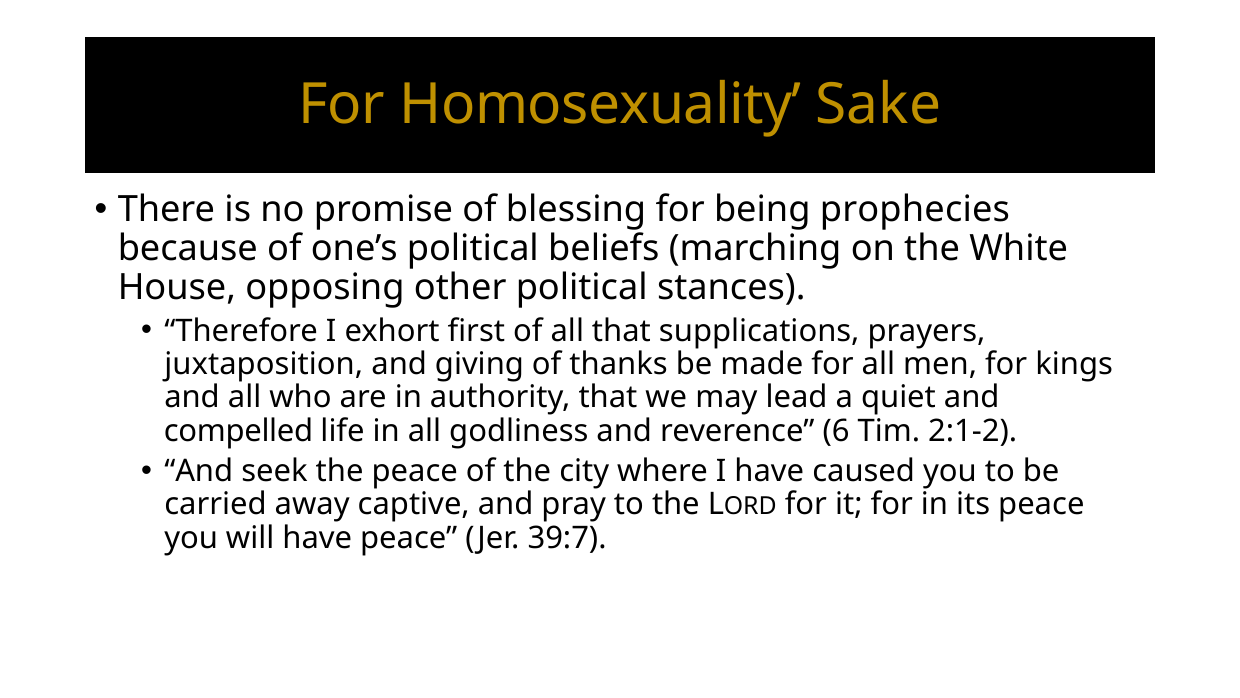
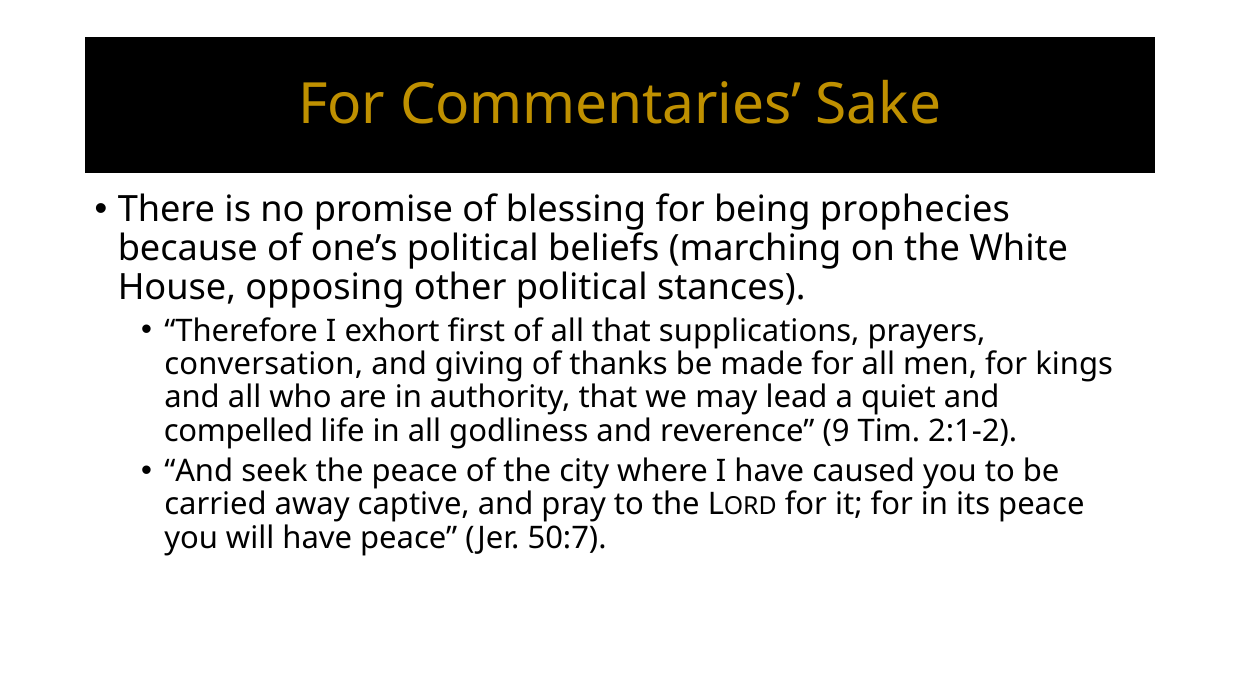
Homosexuality: Homosexuality -> Commentaries
juxtaposition: juxtaposition -> conversation
6: 6 -> 9
39:7: 39:7 -> 50:7
